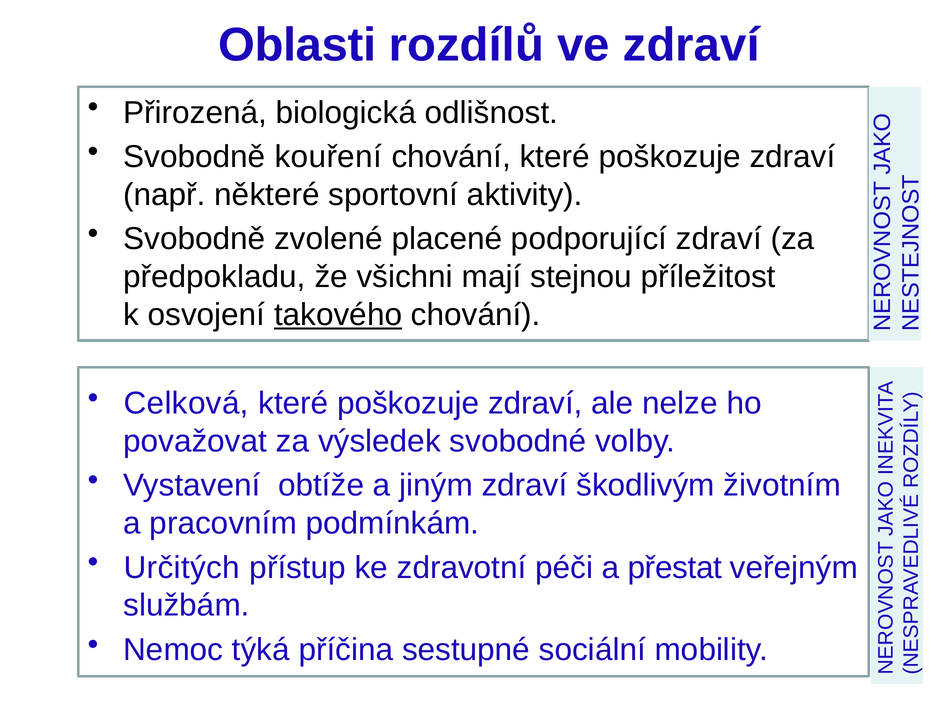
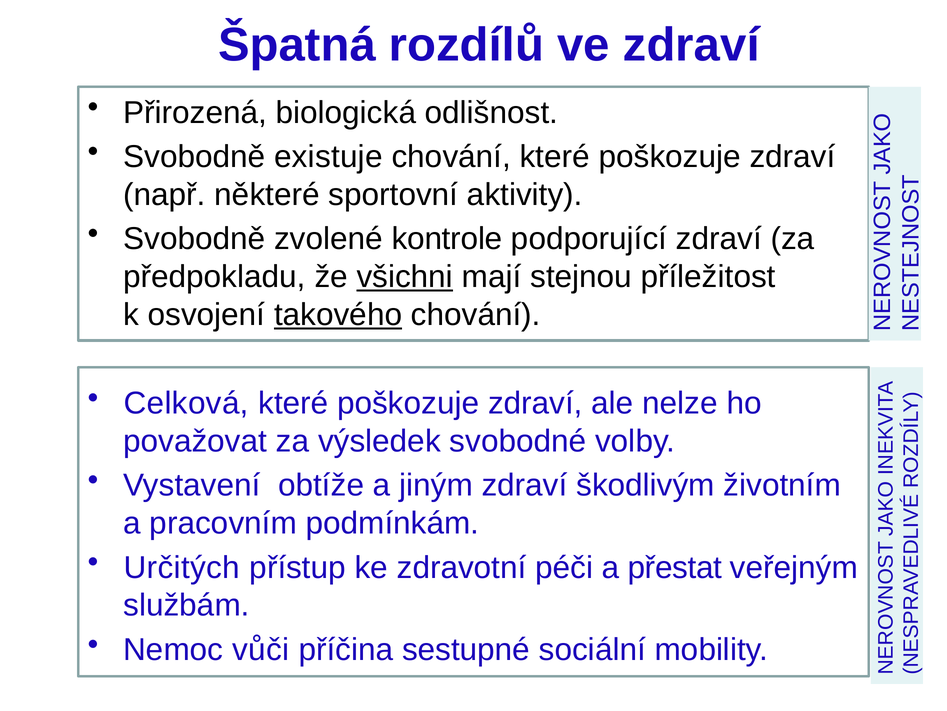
Oblasti: Oblasti -> Špatná
kouření: kouření -> existuje
placené: placené -> kontrole
všichni underline: none -> present
týká: týká -> vůči
